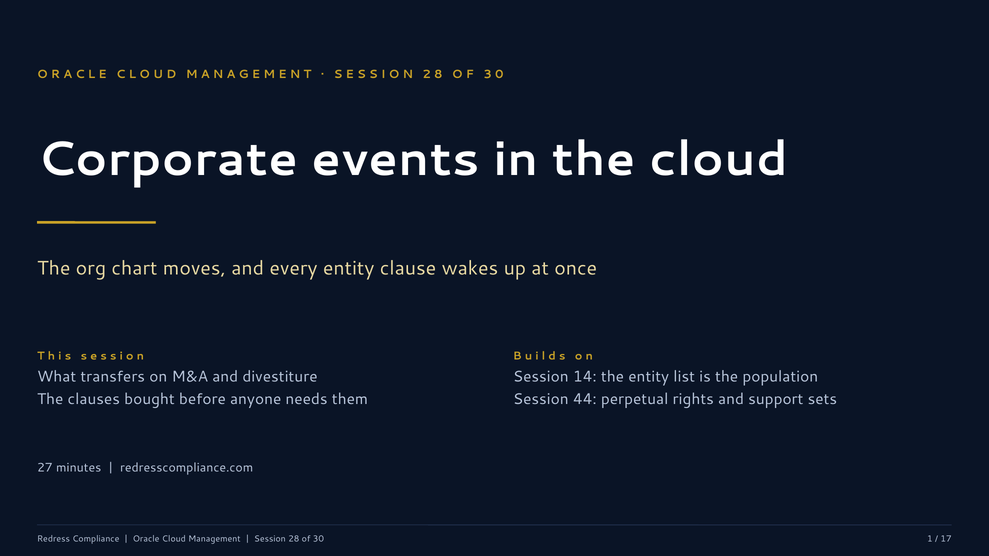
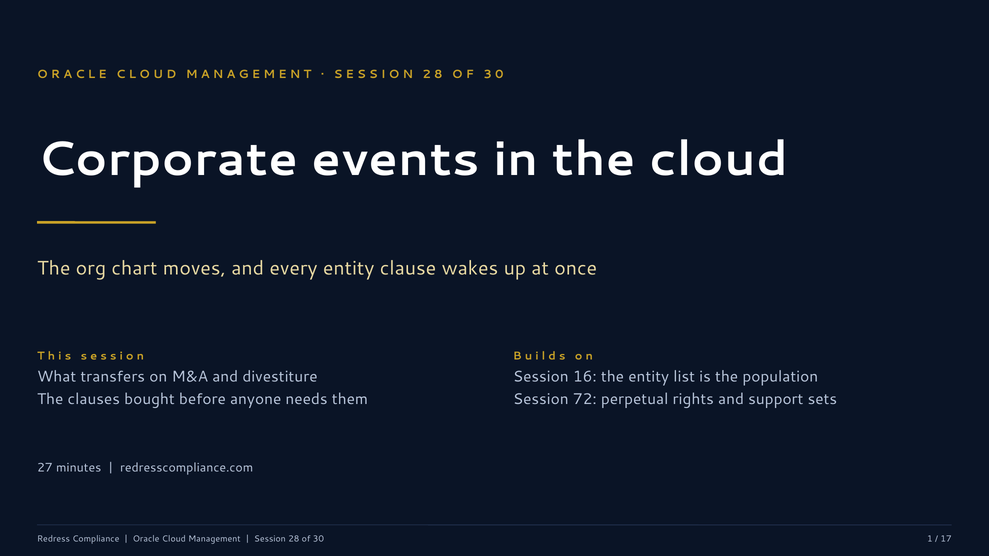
14: 14 -> 16
44: 44 -> 72
